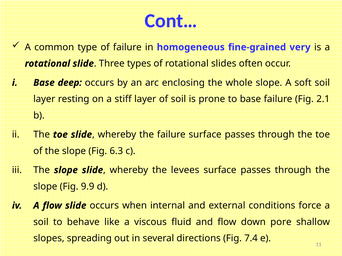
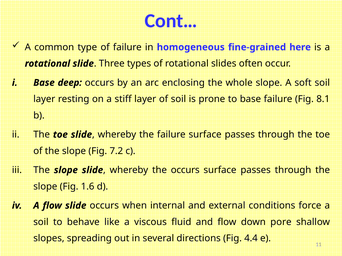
very: very -> here
2.1: 2.1 -> 8.1
6.3: 6.3 -> 7.2
the levees: levees -> occurs
9.9: 9.9 -> 1.6
7.4: 7.4 -> 4.4
